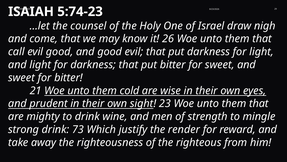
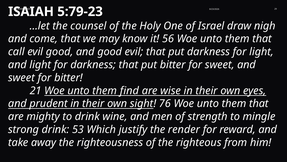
5:74-23: 5:74-23 -> 5:79-23
26: 26 -> 56
cold: cold -> find
23: 23 -> 76
73: 73 -> 53
